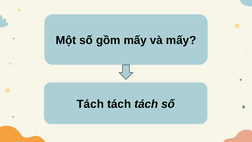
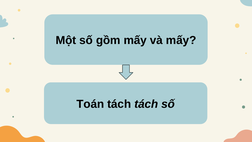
Tách at (90, 104): Tách -> Toán
